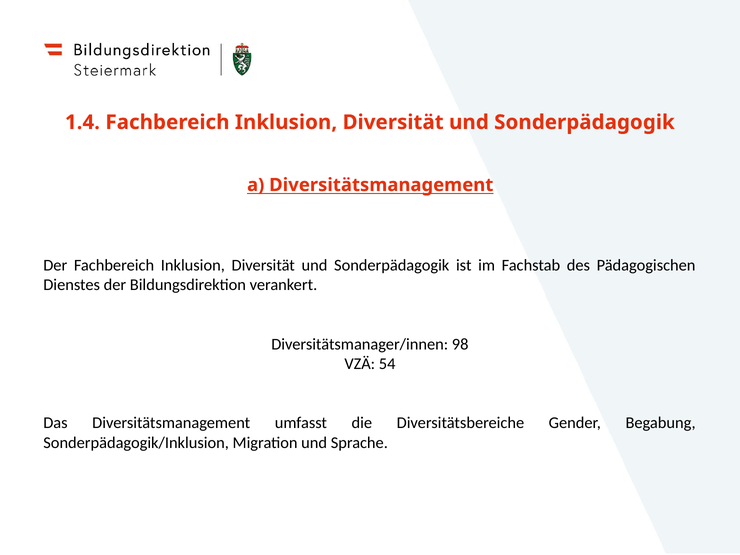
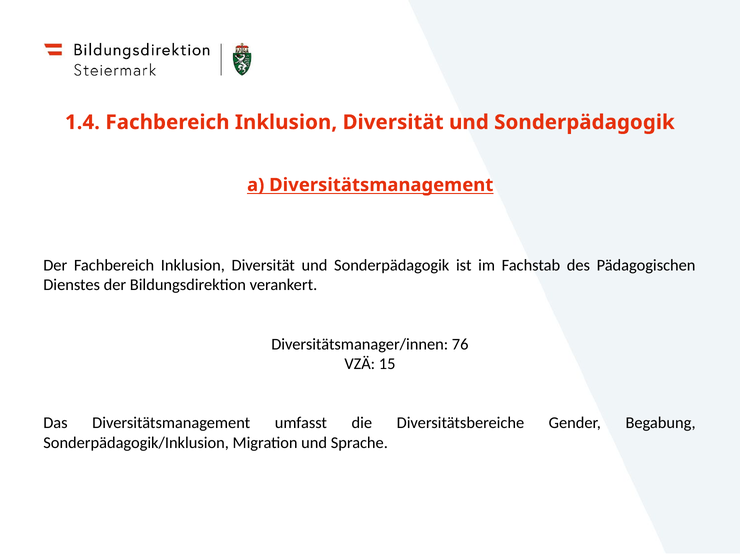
98: 98 -> 76
54: 54 -> 15
